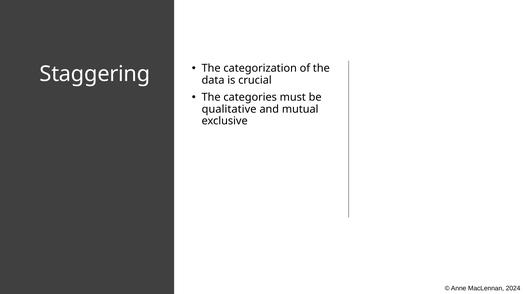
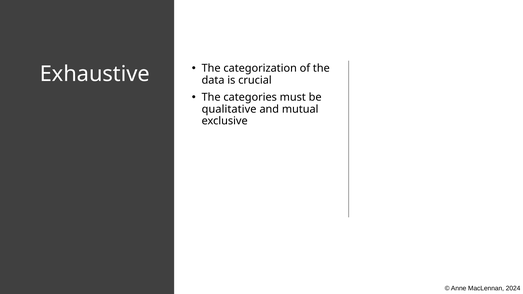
Staggering: Staggering -> Exhaustive
